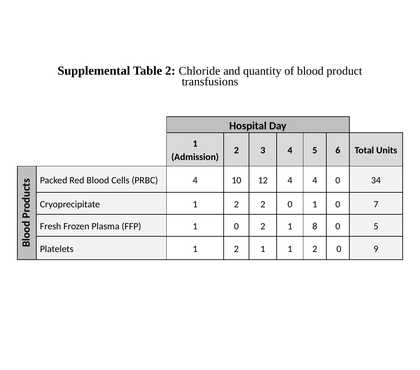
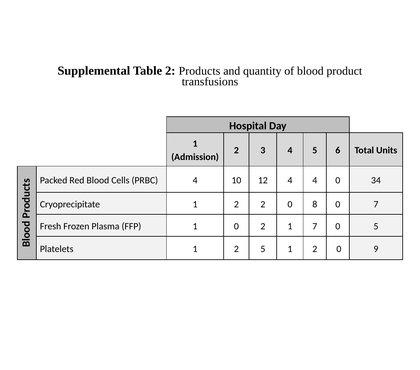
Chloride: Chloride -> Products
0 1: 1 -> 8
1 8: 8 -> 7
1 2 1: 1 -> 5
